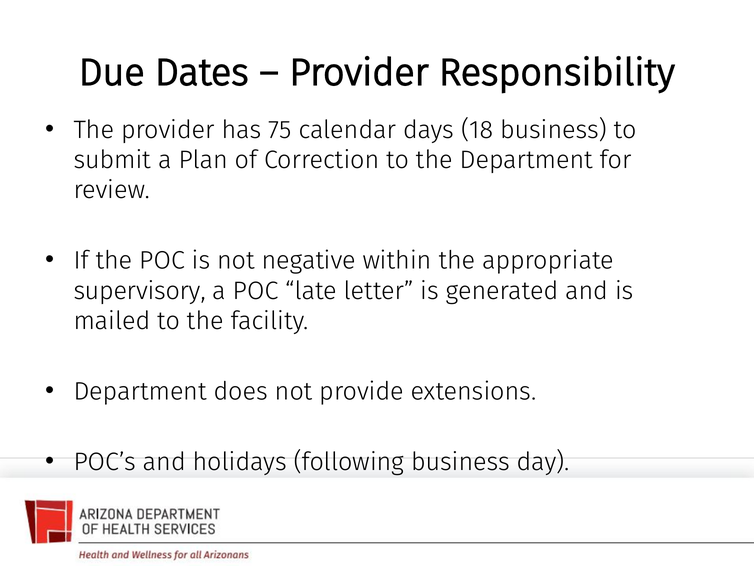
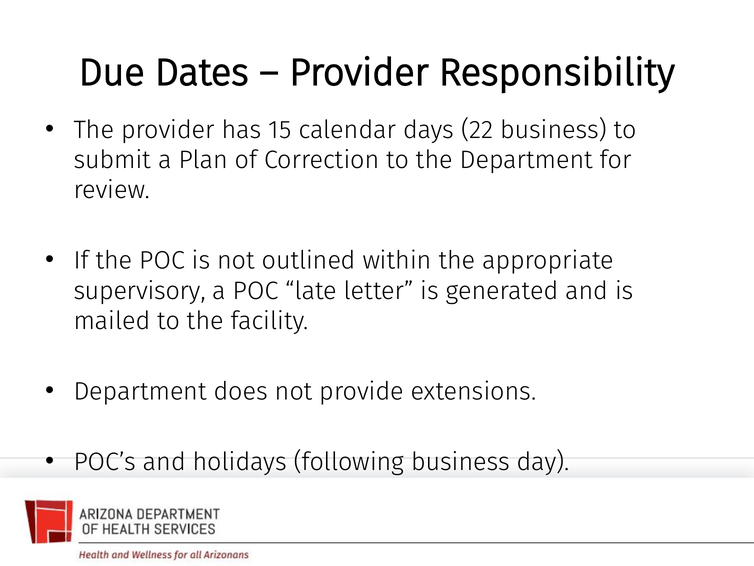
75: 75 -> 15
18: 18 -> 22
negative: negative -> outlined
